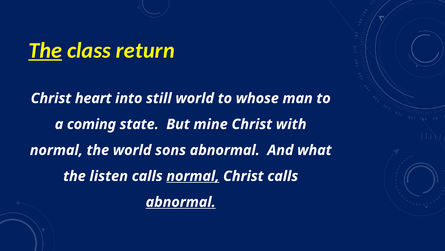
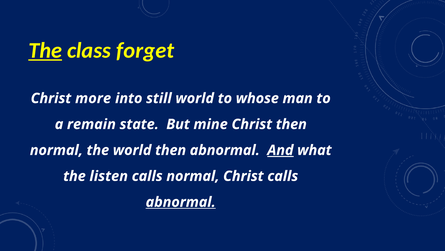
return: return -> forget
heart: heart -> more
coming: coming -> remain
Christ with: with -> then
world sons: sons -> then
And underline: none -> present
normal at (193, 176) underline: present -> none
